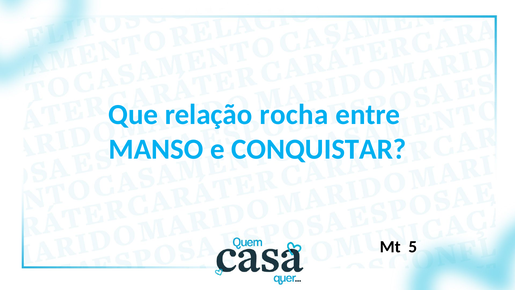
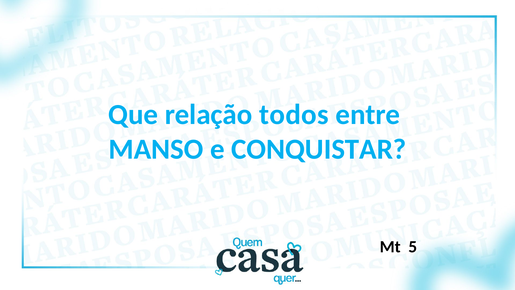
rocha: rocha -> todos
